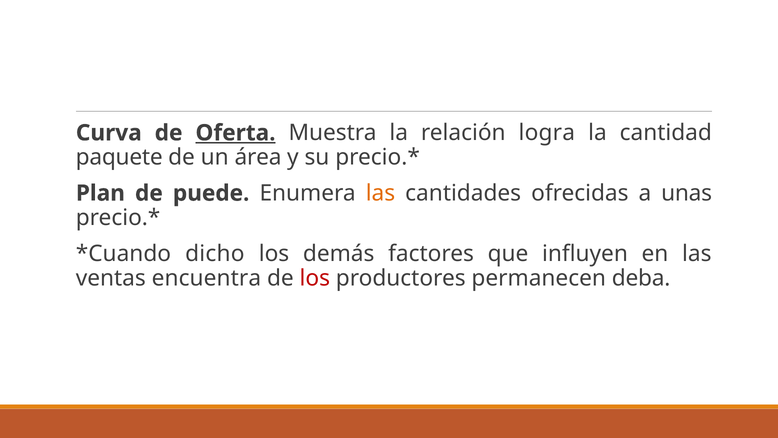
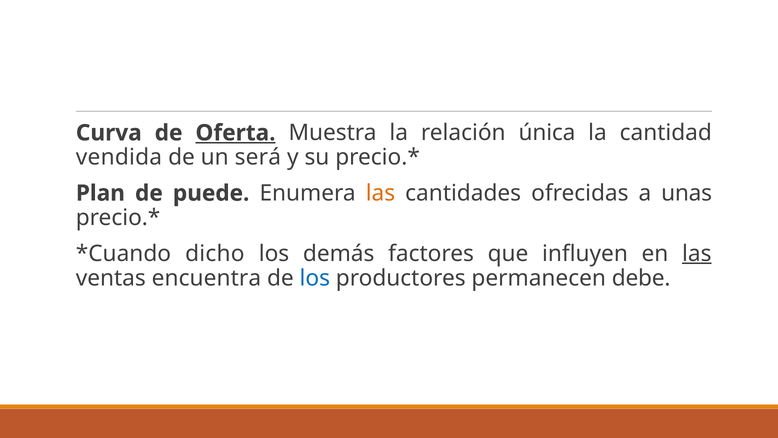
logra: logra -> única
paquete: paquete -> vendida
área: área -> será
las at (697, 253) underline: none -> present
los at (315, 278) colour: red -> blue
deba: deba -> debe
